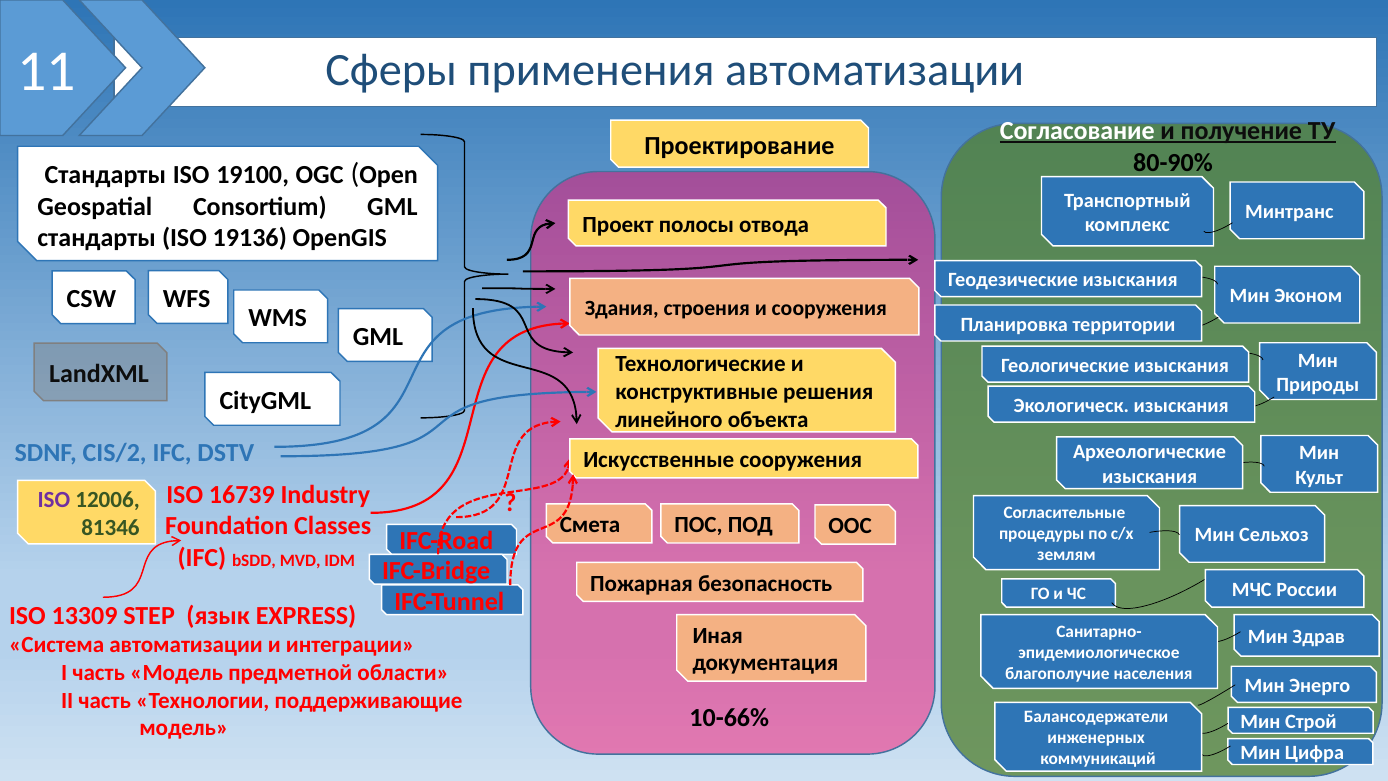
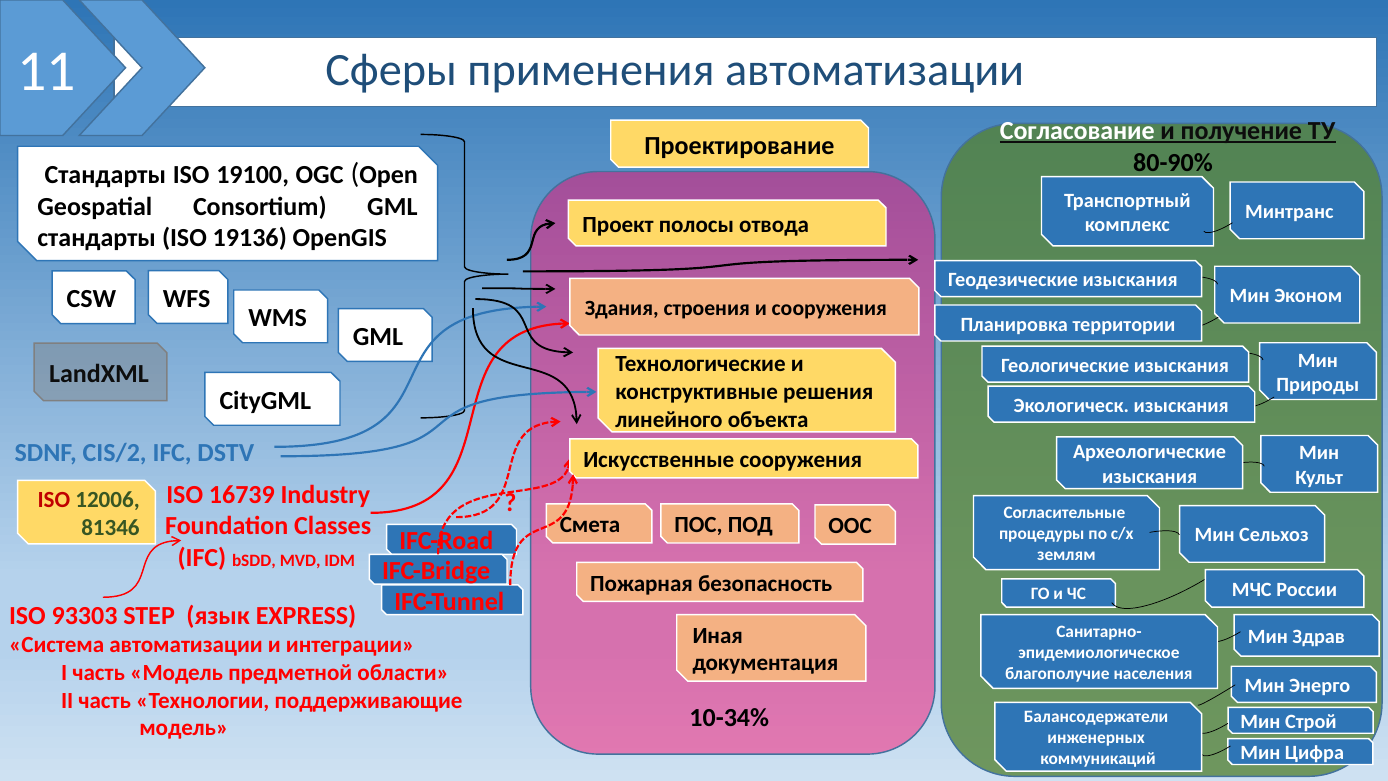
ISO at (54, 500) colour: purple -> red
13309: 13309 -> 93303
10-66%: 10-66% -> 10-34%
